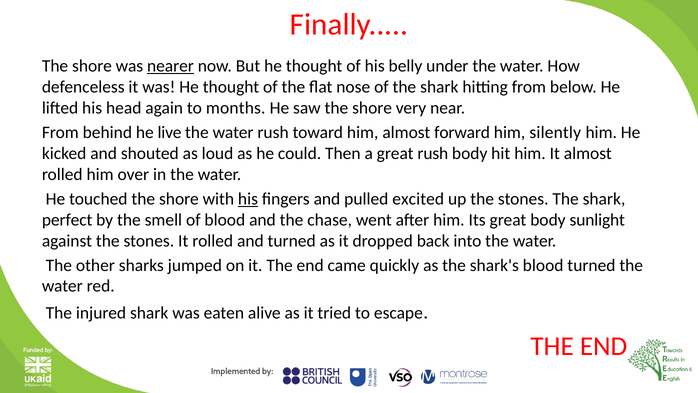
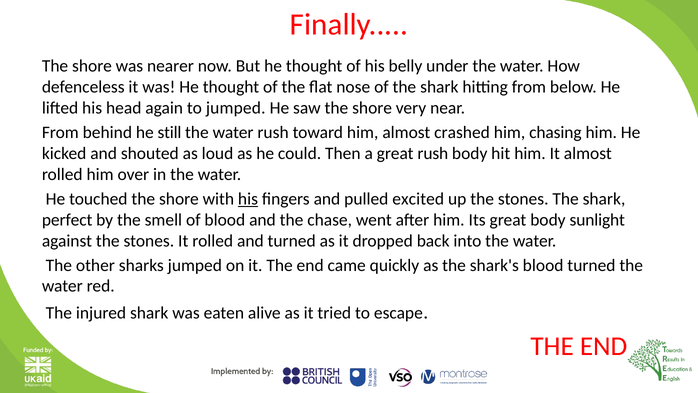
nearer underline: present -> none
to months: months -> jumped
live: live -> still
forward: forward -> crashed
silently: silently -> chasing
